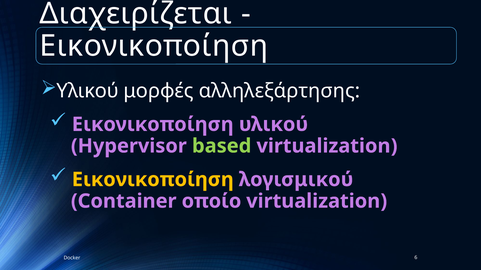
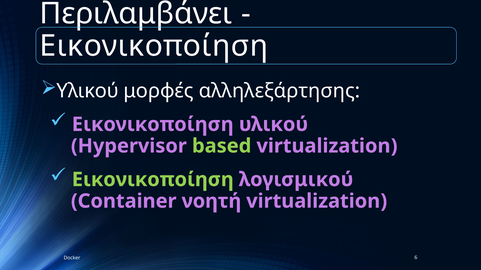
Διαχειρίζεται: Διαχειρίζεται -> Περιλαμβάνει
Εικονικοποίηση at (153, 180) colour: yellow -> light green
οποίο: οποίο -> νοητή
